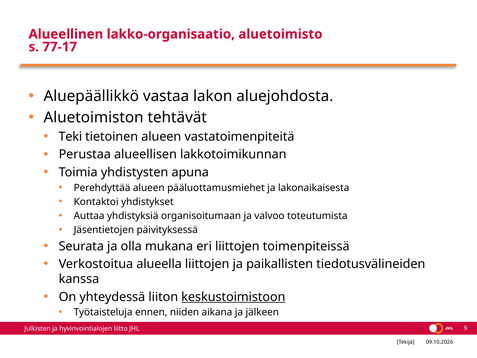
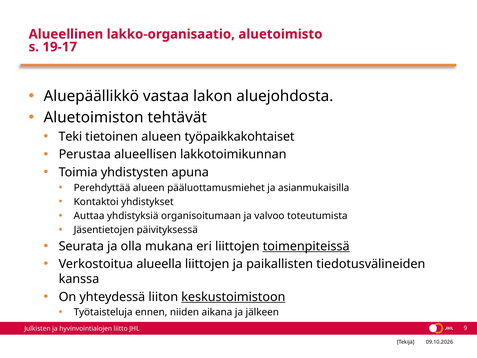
77-17: 77-17 -> 19-17
vastatoimenpiteitä: vastatoimenpiteitä -> työpaikkakohtaiset
lakonaikaisesta: lakonaikaisesta -> asianmukaisilla
toimenpiteissä underline: none -> present
